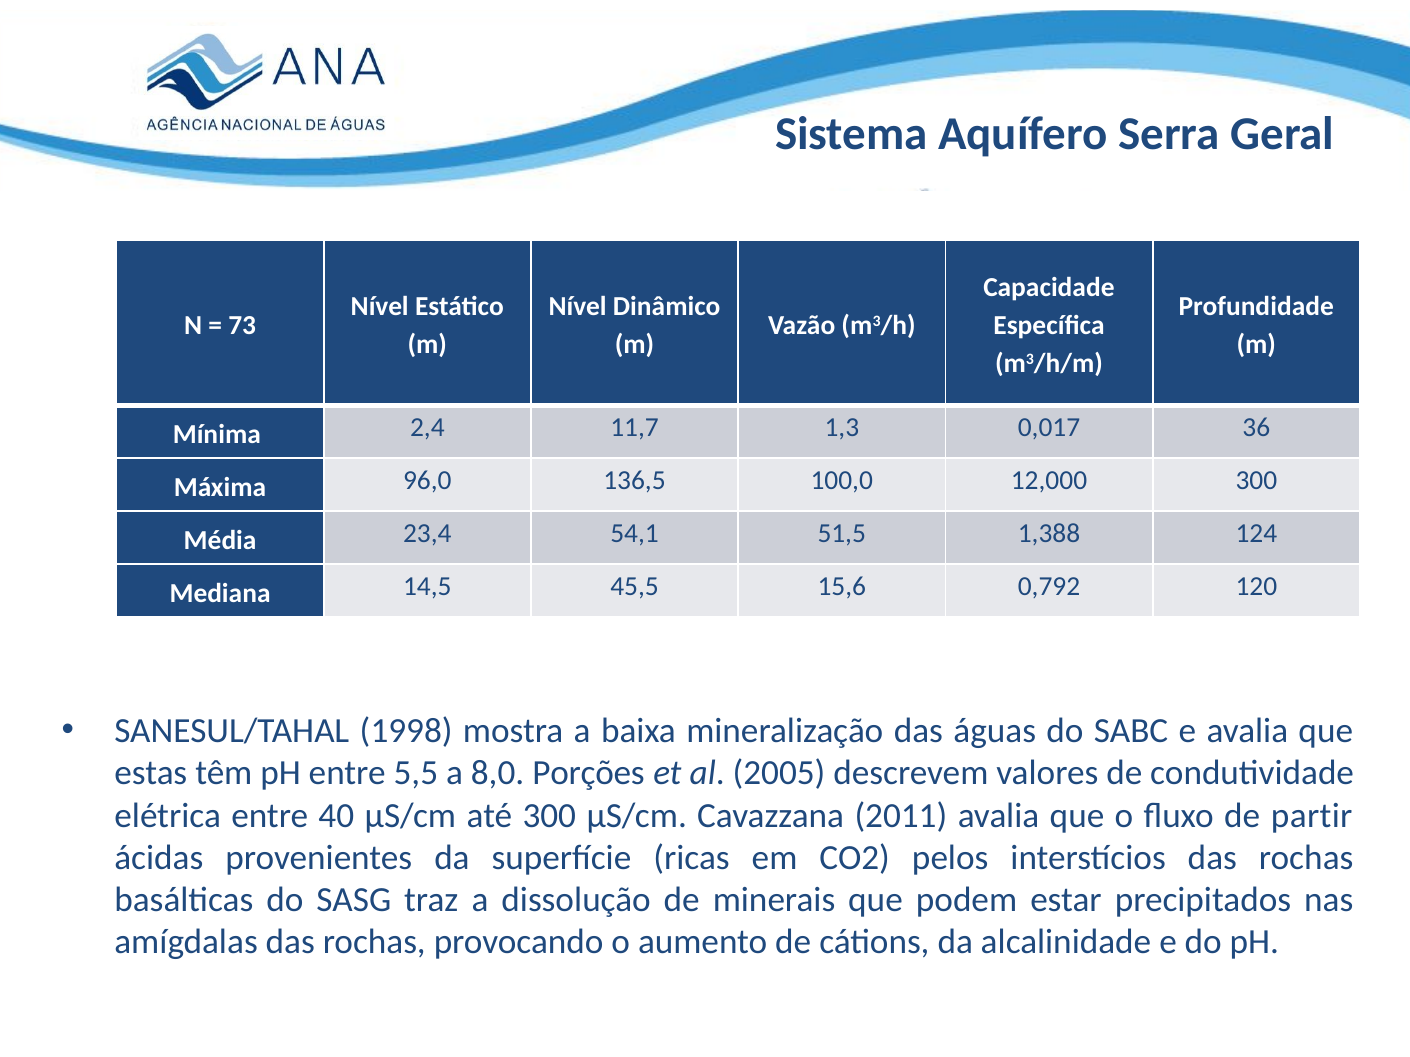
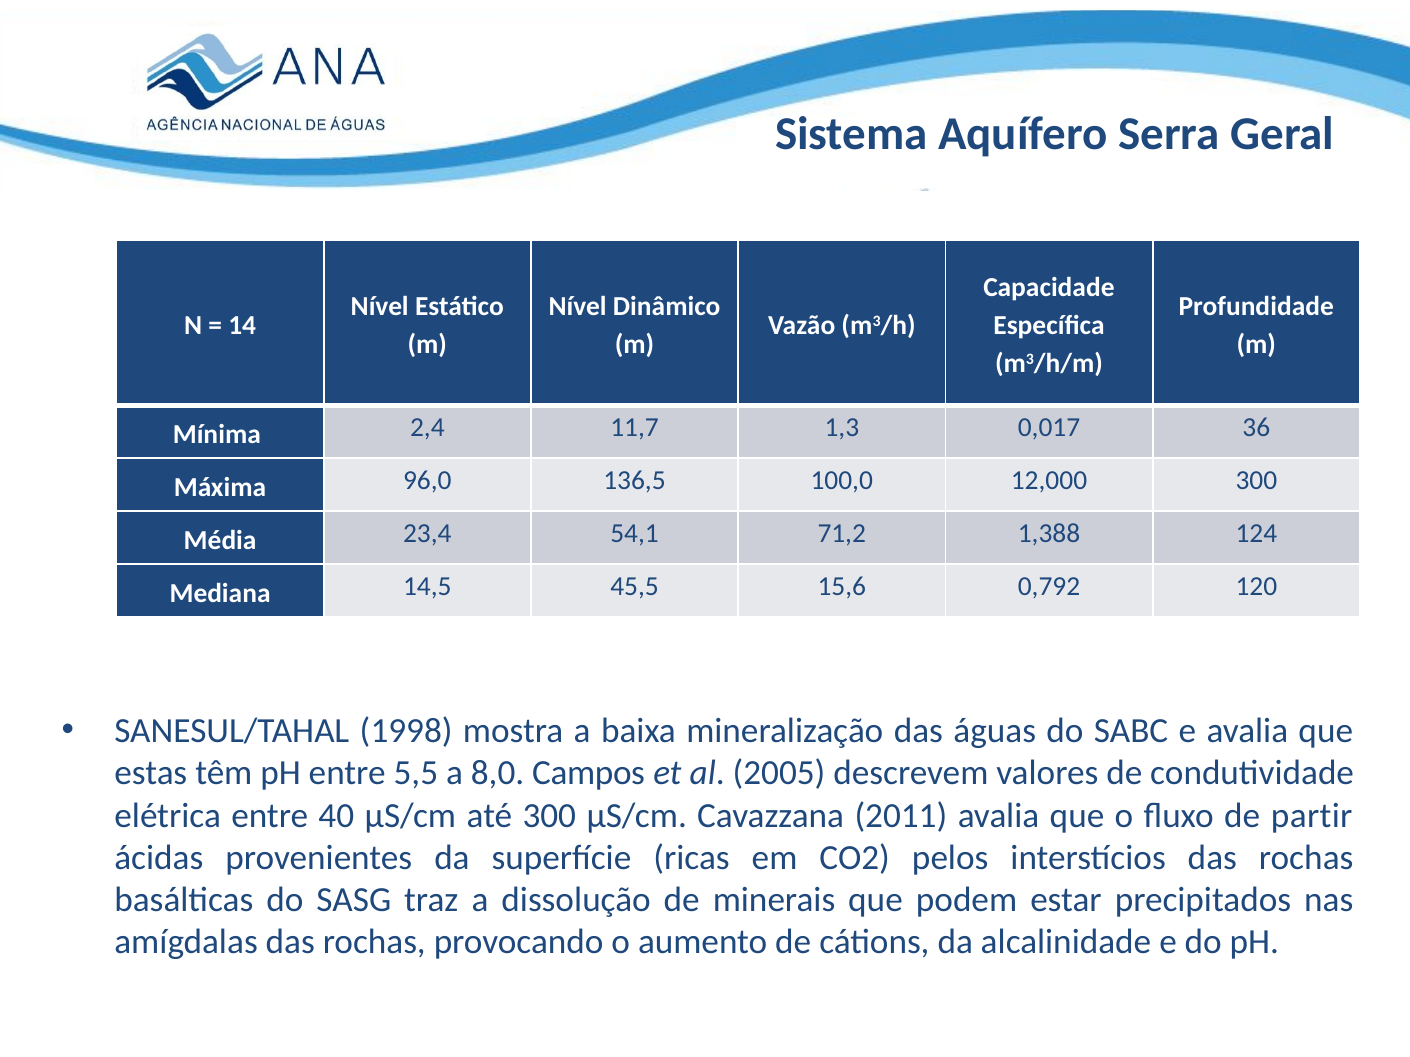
73: 73 -> 14
51,5: 51,5 -> 71,2
Porções: Porções -> Campos
